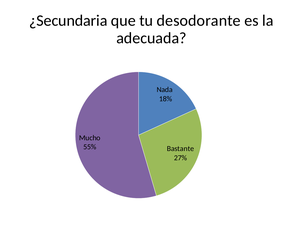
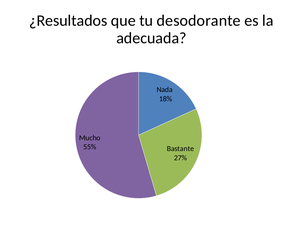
¿Secundaria: ¿Secundaria -> ¿Resultados
